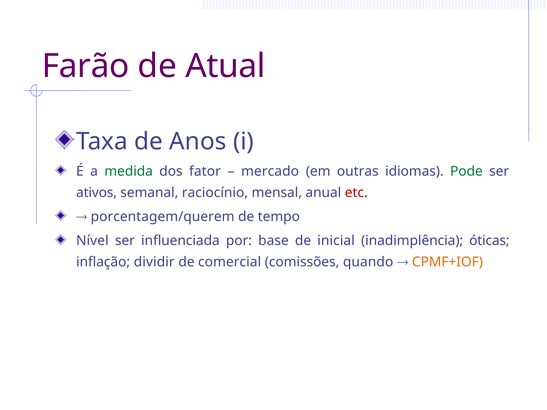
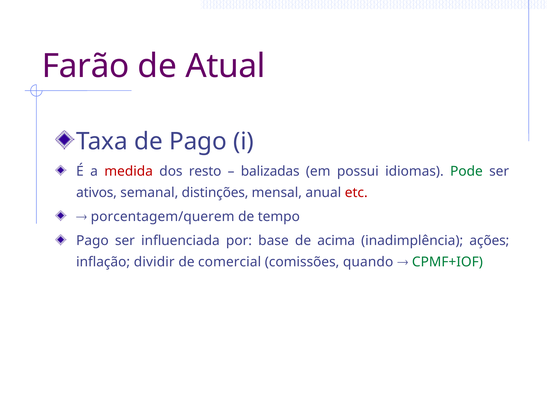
de Anos: Anos -> Pago
medida colour: green -> red
fator: fator -> resto
mercado: mercado -> balizadas
outras: outras -> possui
raciocínio: raciocínio -> distinções
Nível at (92, 241): Nível -> Pago
inicial: inicial -> acima
óticas: óticas -> ações
CPMF+IOF colour: orange -> green
